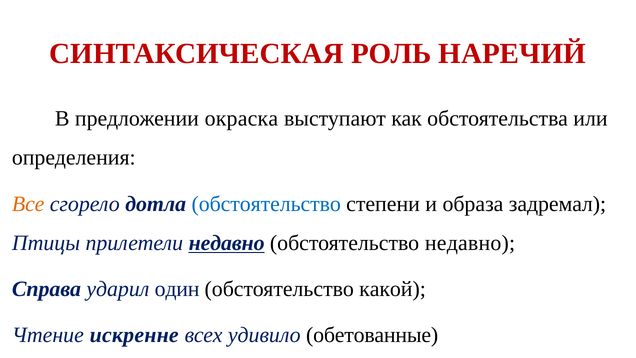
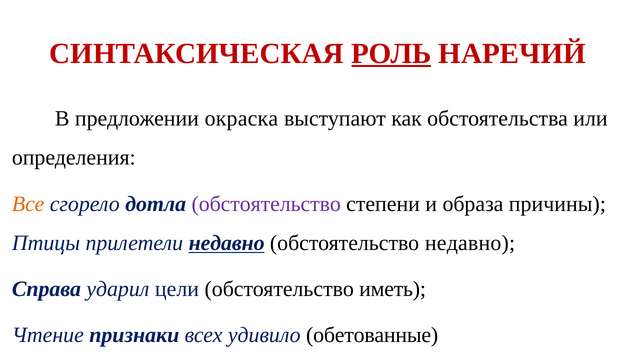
РОЛЬ underline: none -> present
обстоятельство at (266, 204) colour: blue -> purple
задремал: задремал -> причины
один: один -> цели
какой: какой -> иметь
искренне: искренне -> признаки
